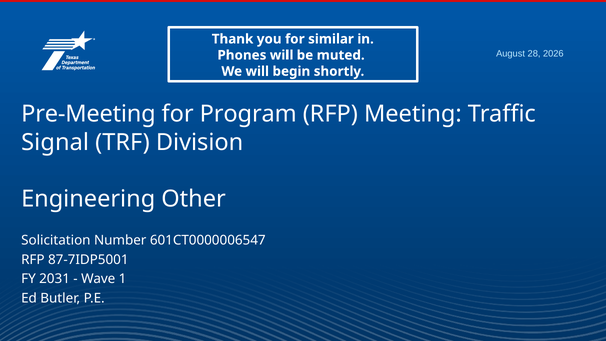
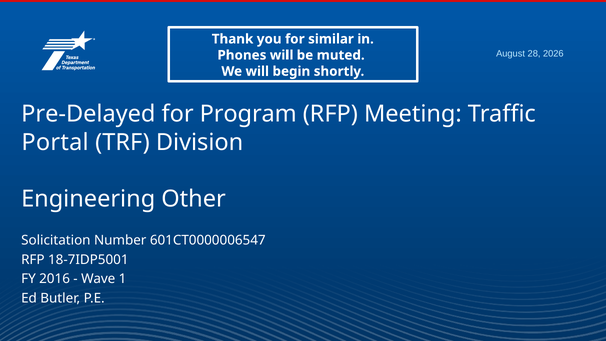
Pre-Meeting: Pre-Meeting -> Pre-Delayed
Signal: Signal -> Portal
87-7IDP5001: 87-7IDP5001 -> 18-7IDP5001
2031: 2031 -> 2016
